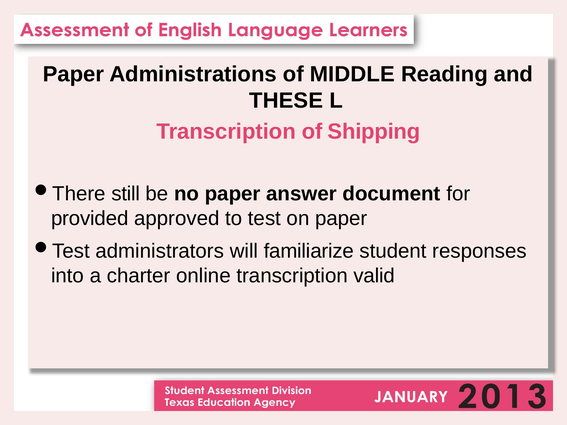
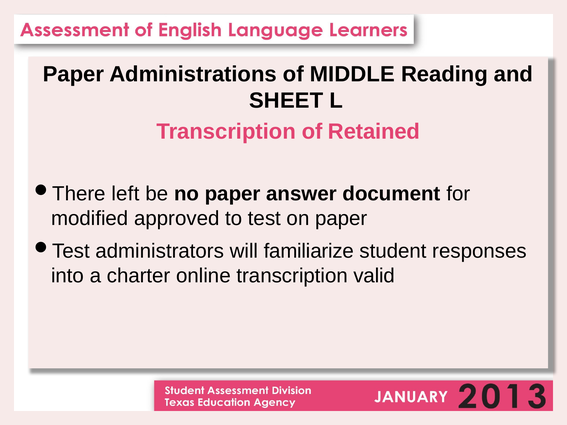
THESE: THESE -> SHEET
Shipping: Shipping -> Retained
still: still -> left
provided: provided -> modified
